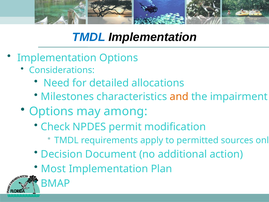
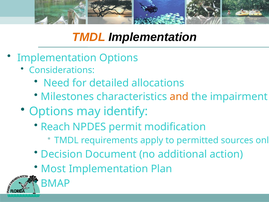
TMDL at (89, 37) colour: blue -> orange
among: among -> identify
Check: Check -> Reach
